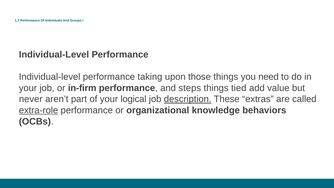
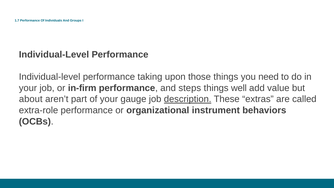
tied: tied -> well
never: never -> about
logical: logical -> gauge
extra-role underline: present -> none
knowledge: knowledge -> instrument
